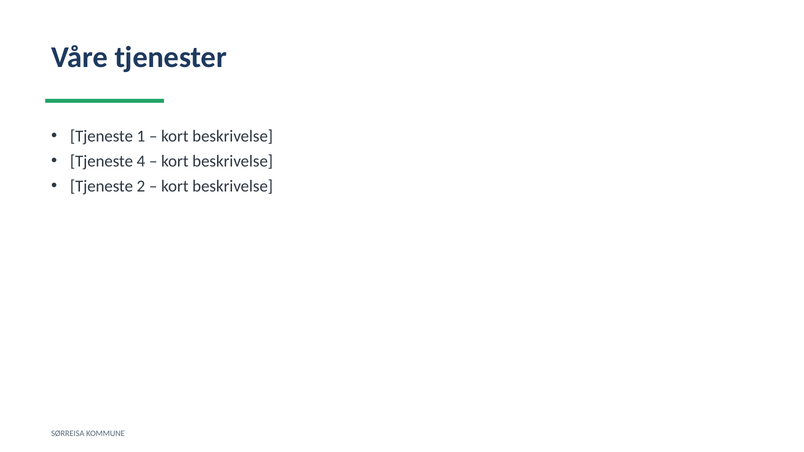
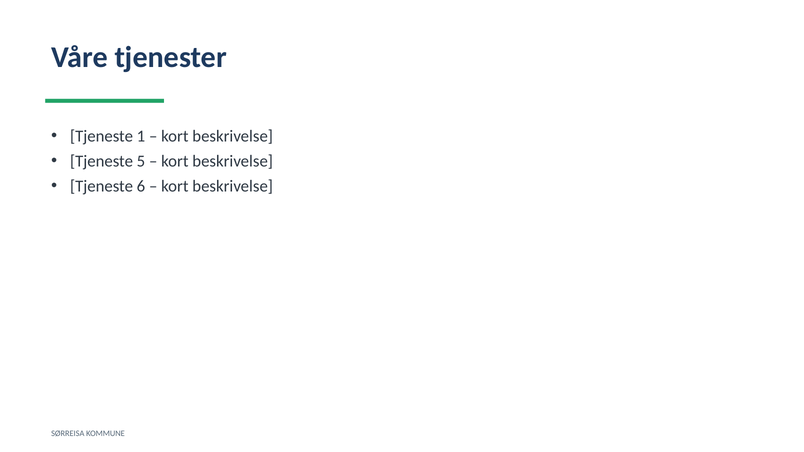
4: 4 -> 5
2: 2 -> 6
